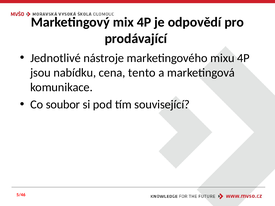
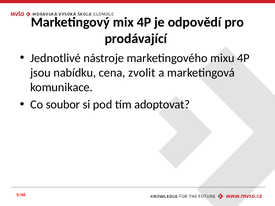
tento: tento -> zvolit
související: související -> adoptovat
